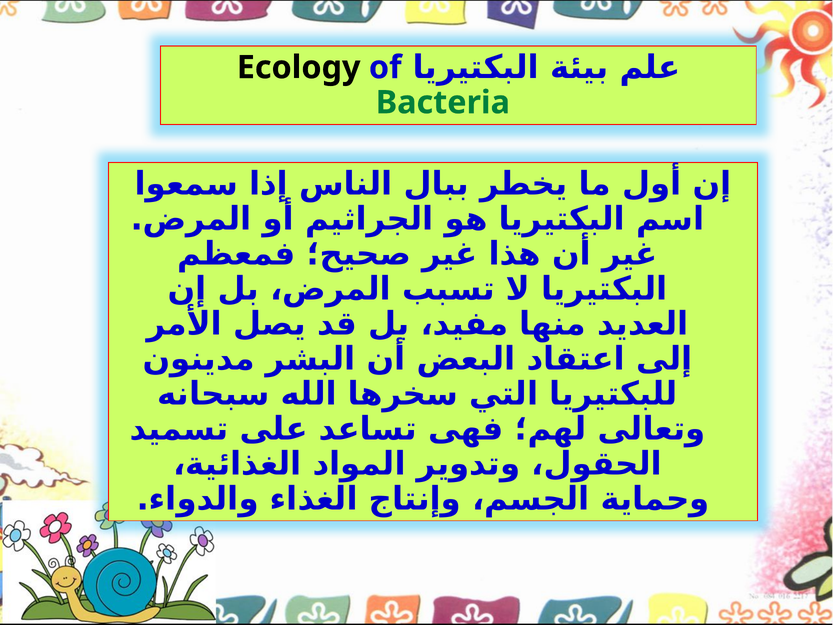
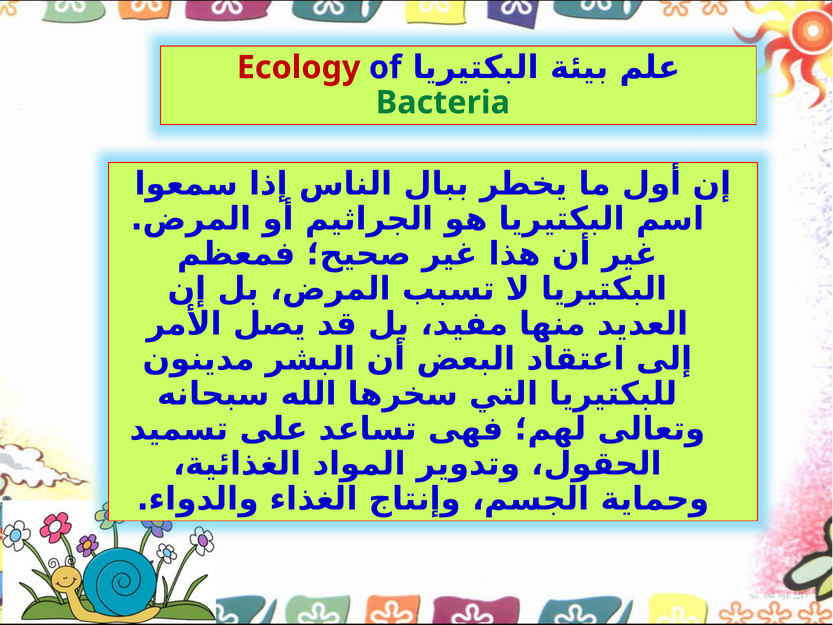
Ecology colour: black -> red
